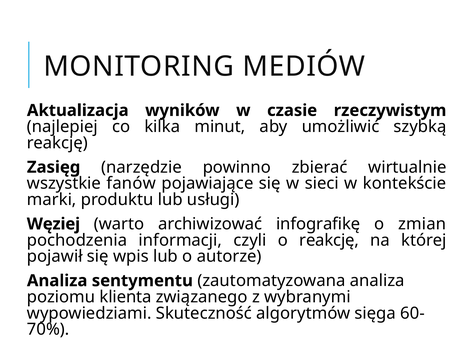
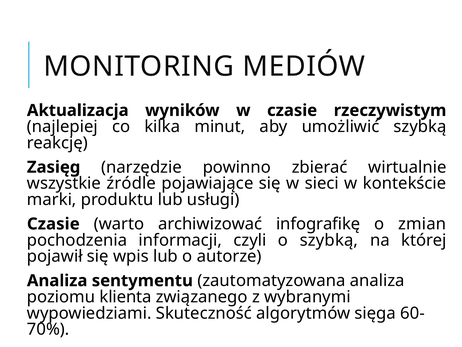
fanów: fanów -> źródle
Węziej at (53, 224): Węziej -> Czasie
o reakcję: reakcję -> szybką
